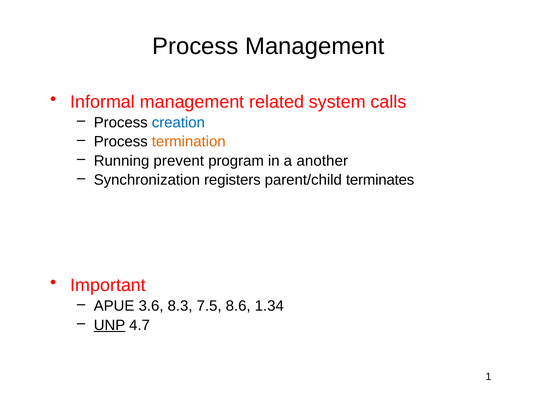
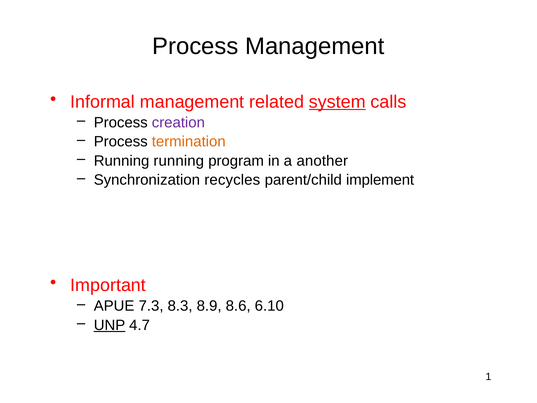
system underline: none -> present
creation colour: blue -> purple
Running prevent: prevent -> running
registers: registers -> recycles
terminates: terminates -> implement
3.6: 3.6 -> 7.3
7.5: 7.5 -> 8.9
1.34: 1.34 -> 6.10
